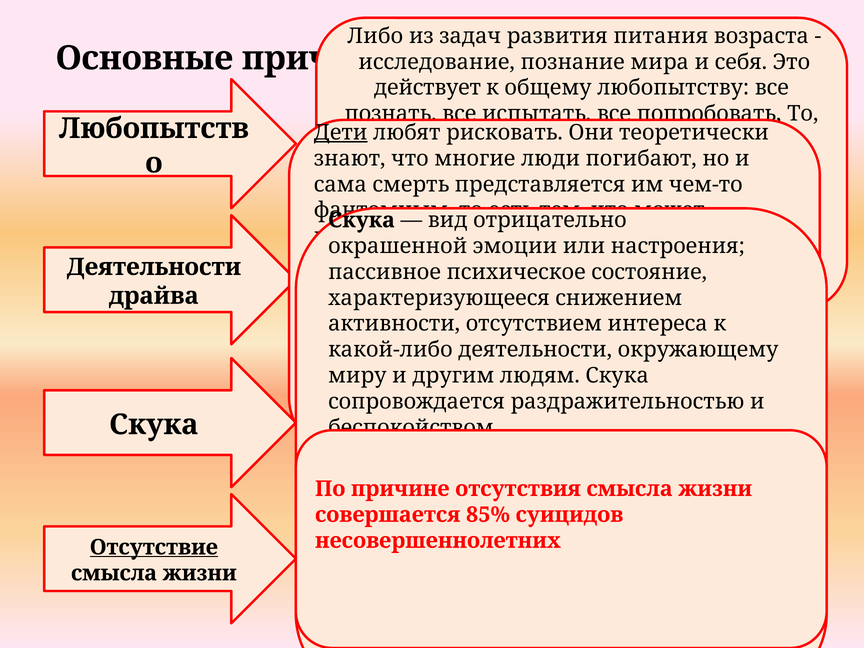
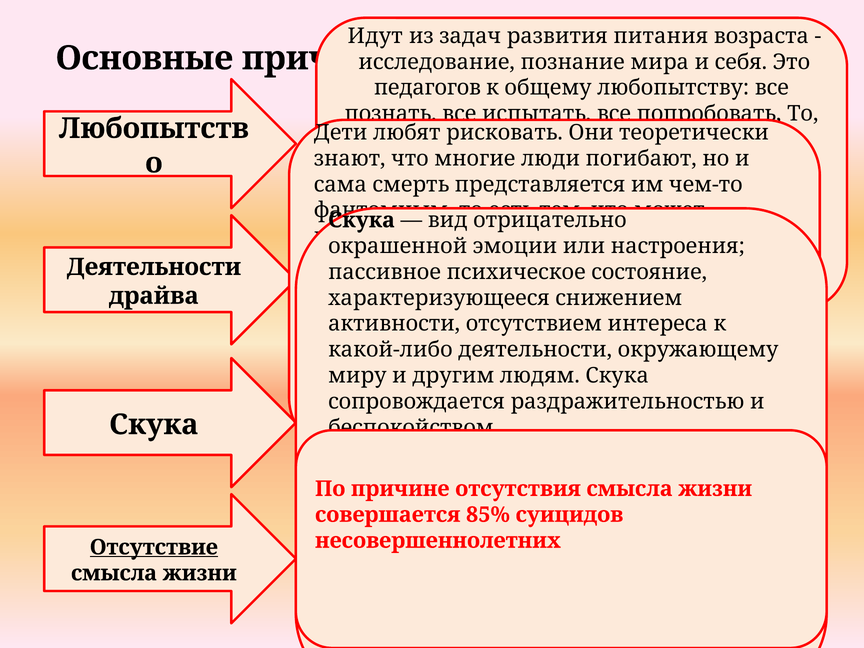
Либо: Либо -> Идут
действует: действует -> педагогов
Дети at (341, 133) underline: present -> none
